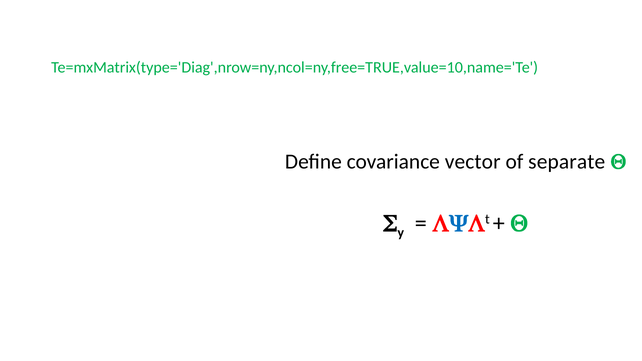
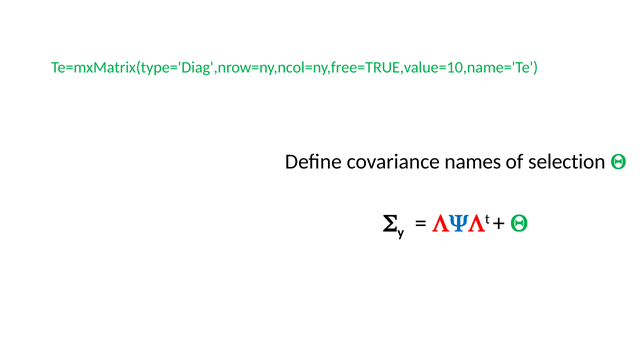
vector: vector -> names
separate: separate -> selection
